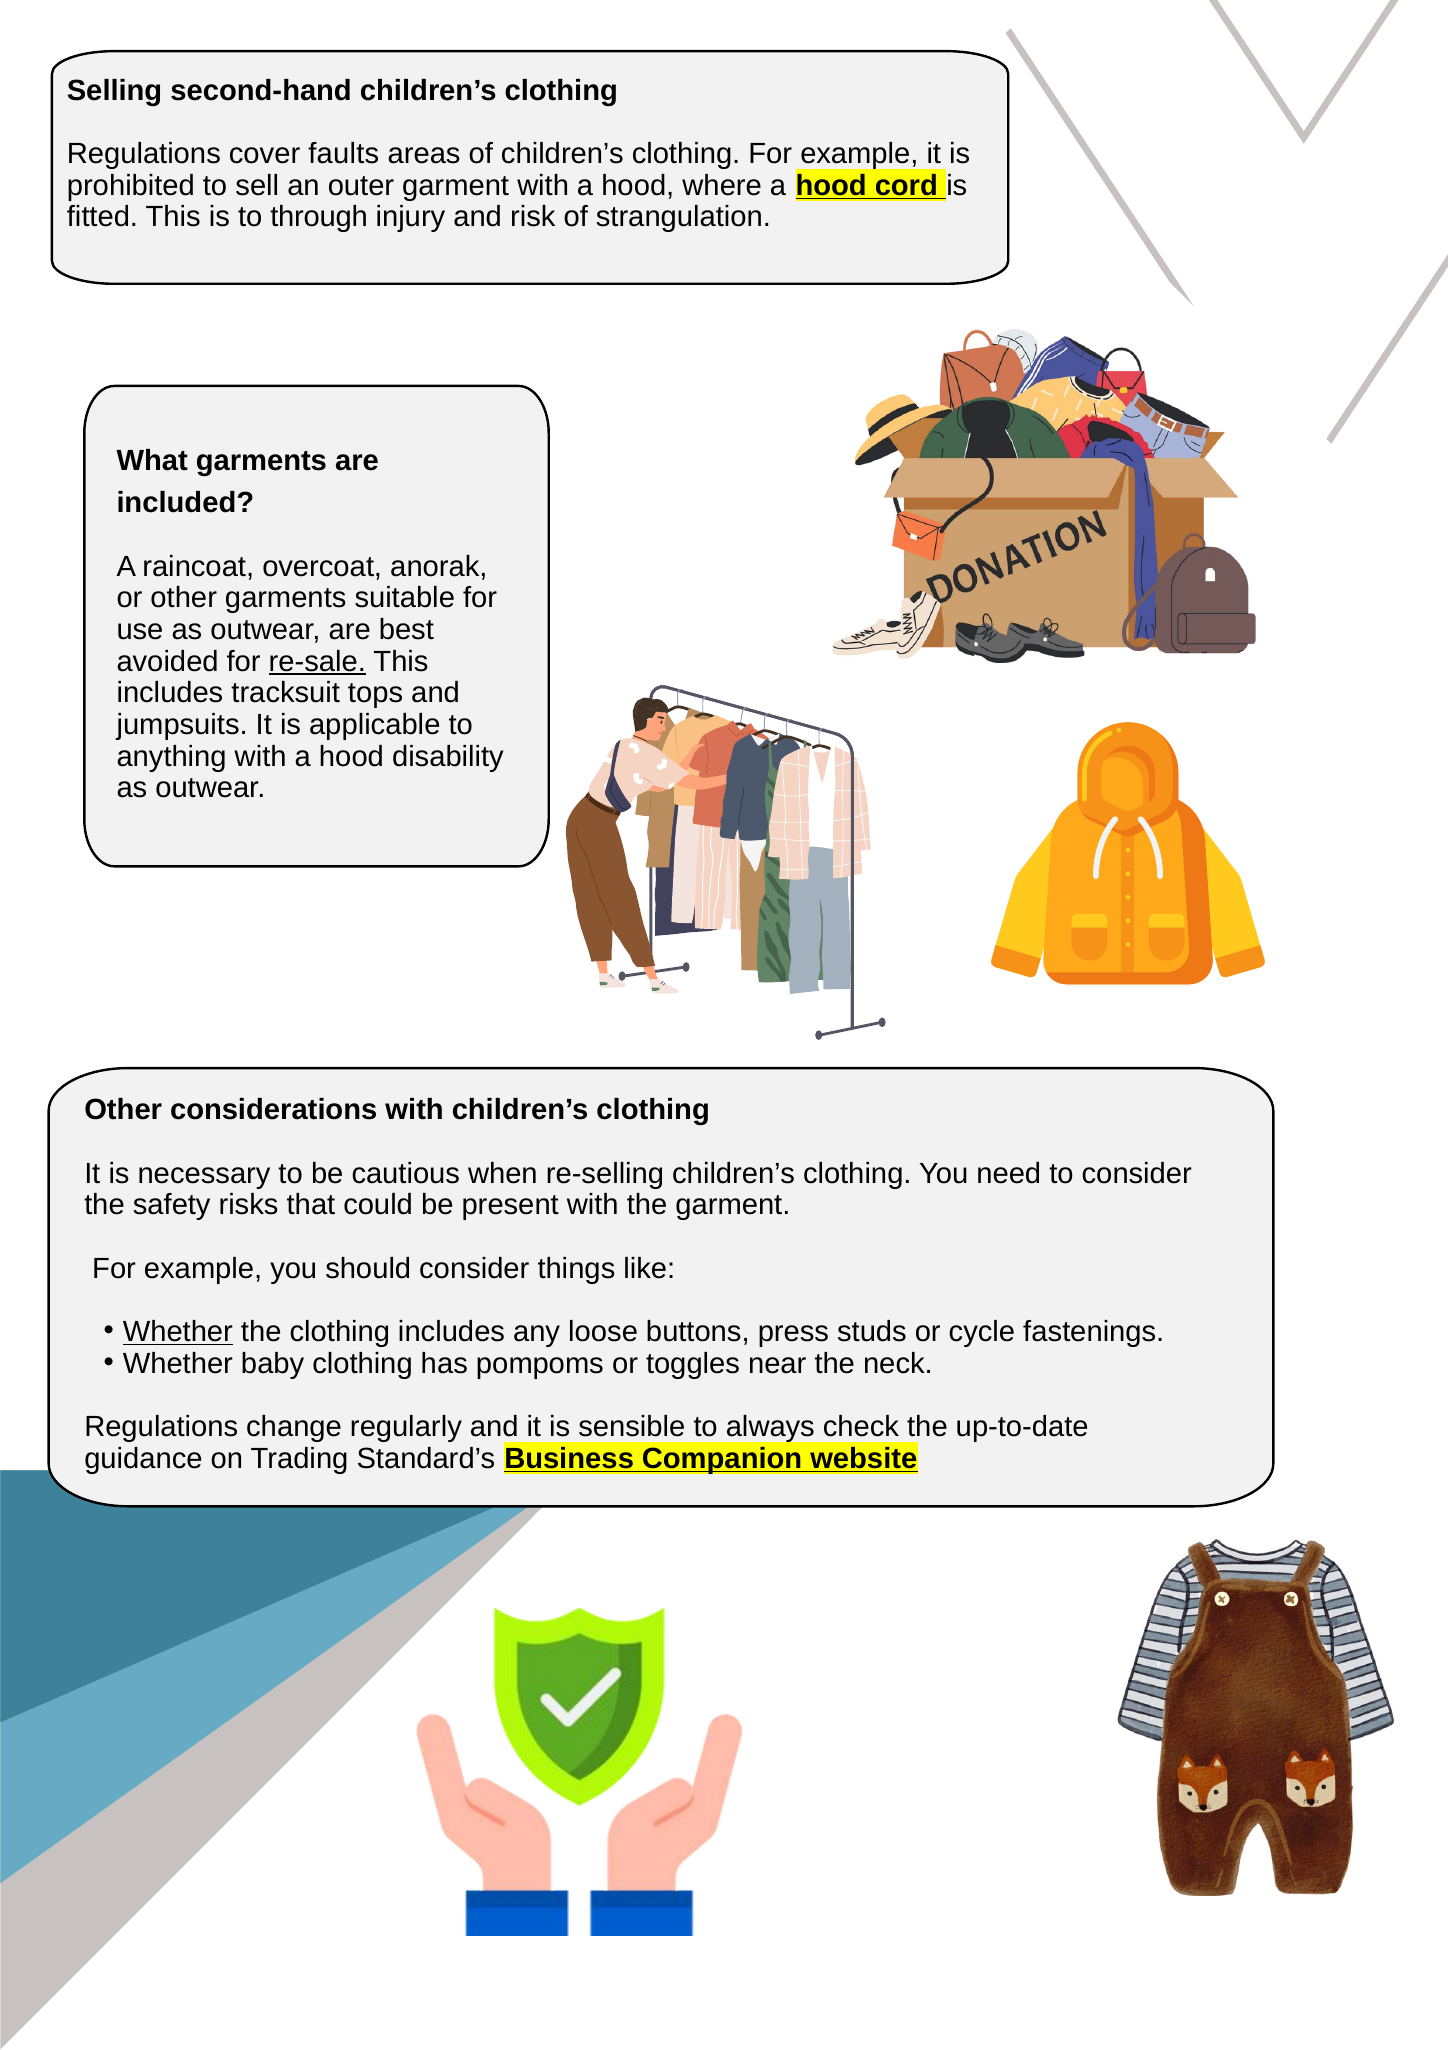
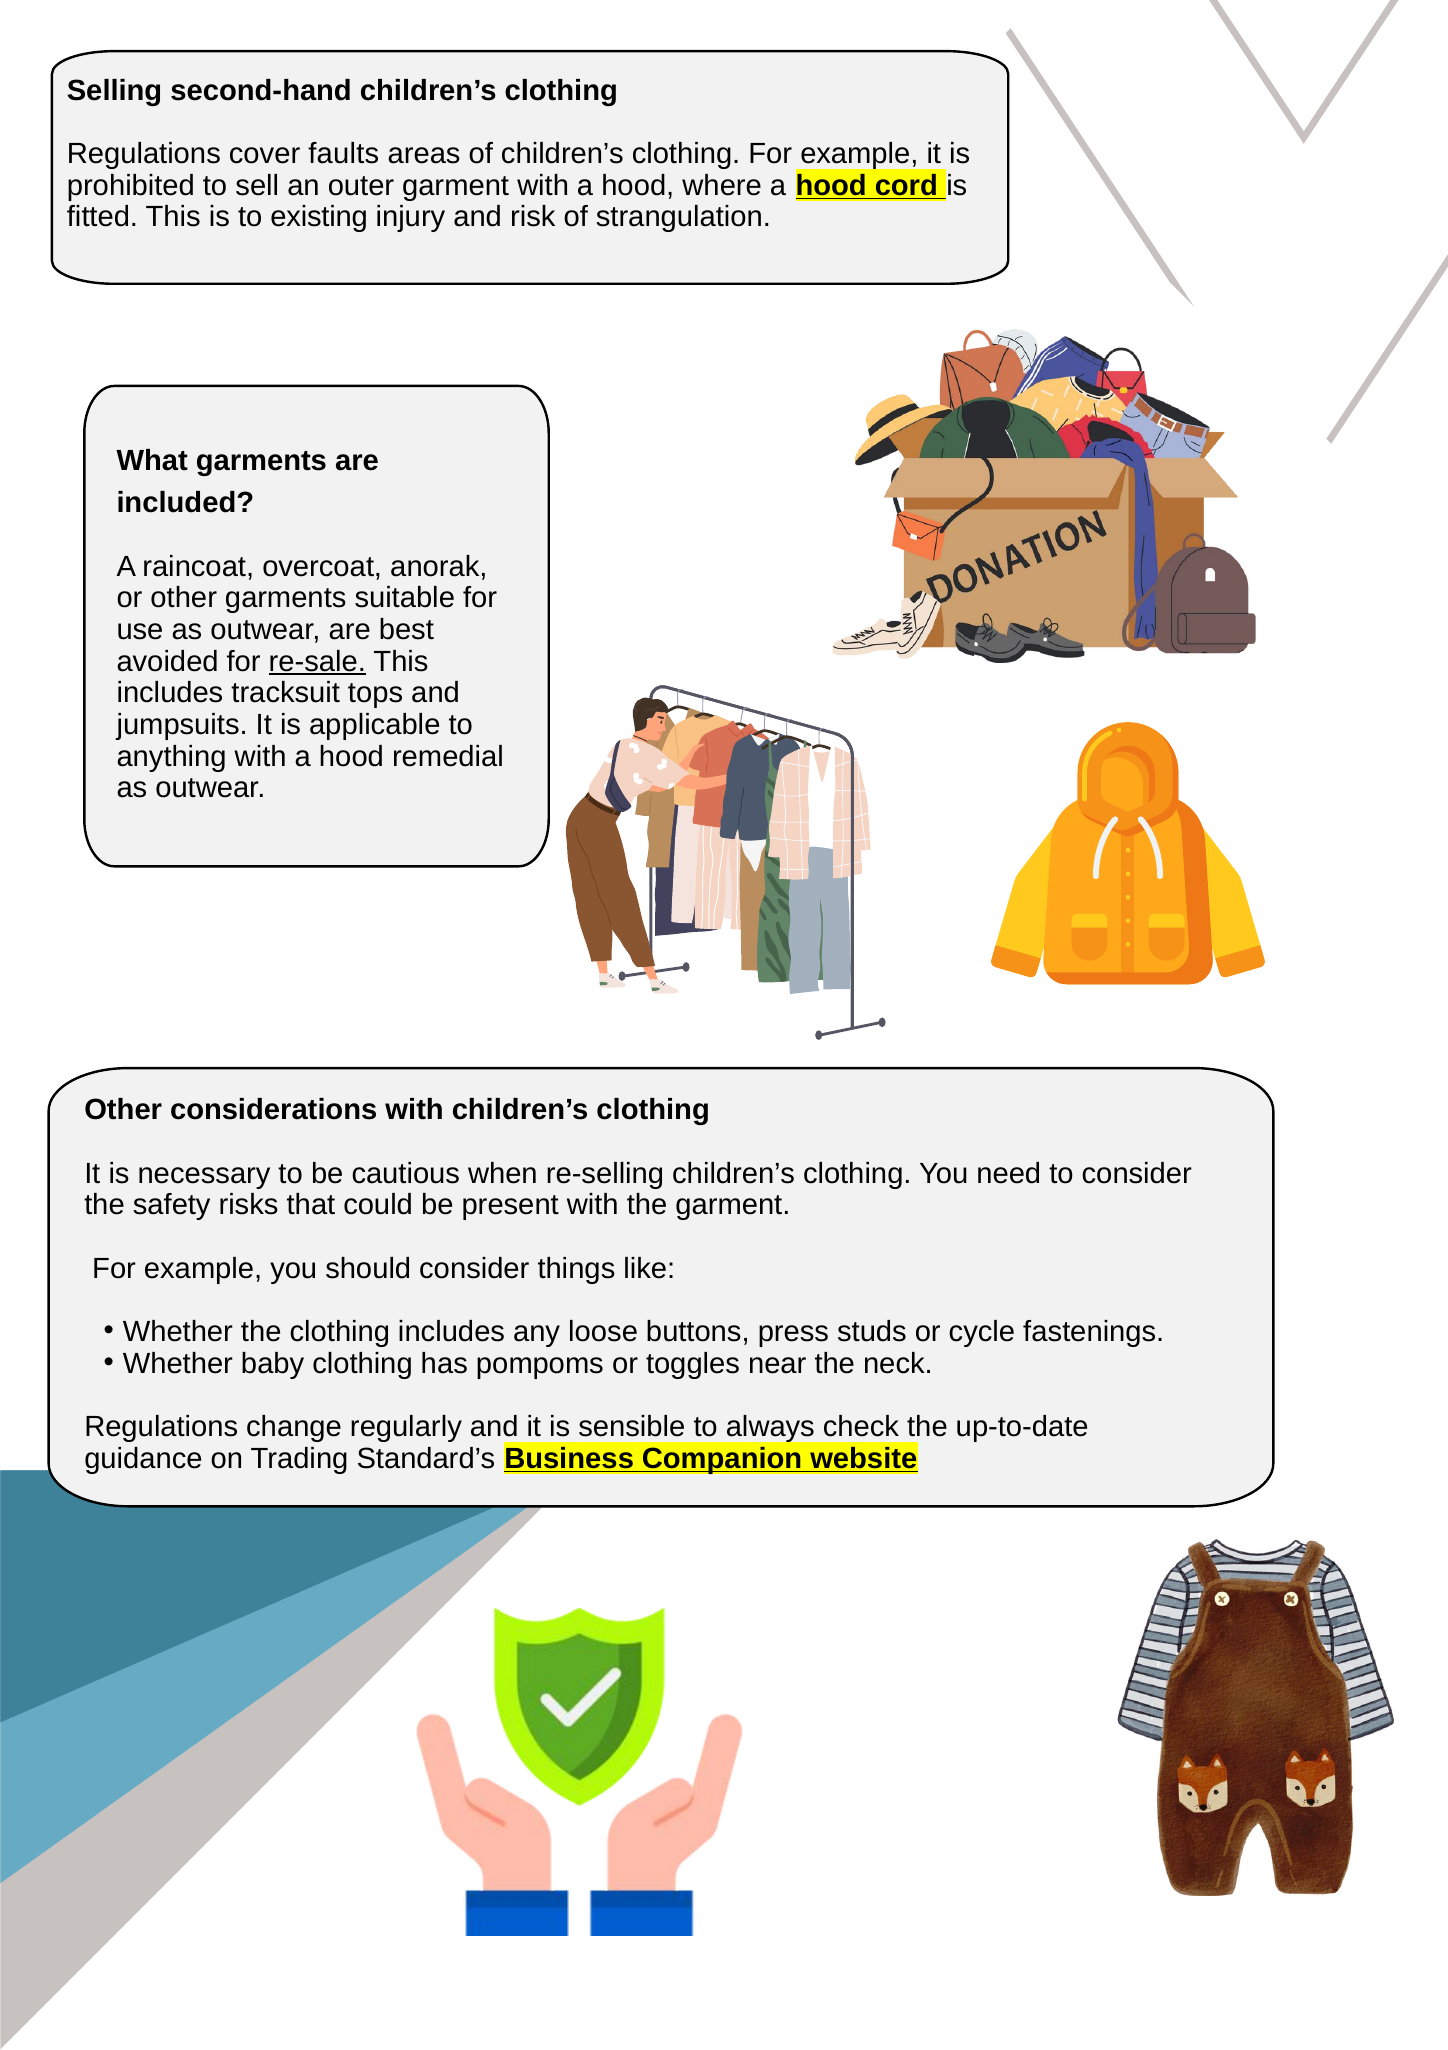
through: through -> existing
disability: disability -> remedial
Whether at (178, 1331) underline: present -> none
